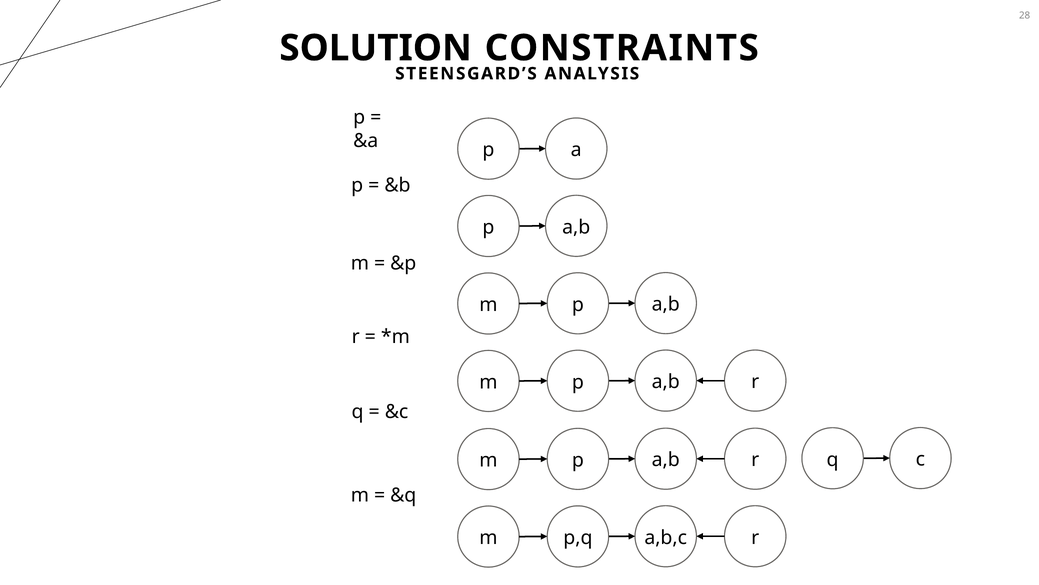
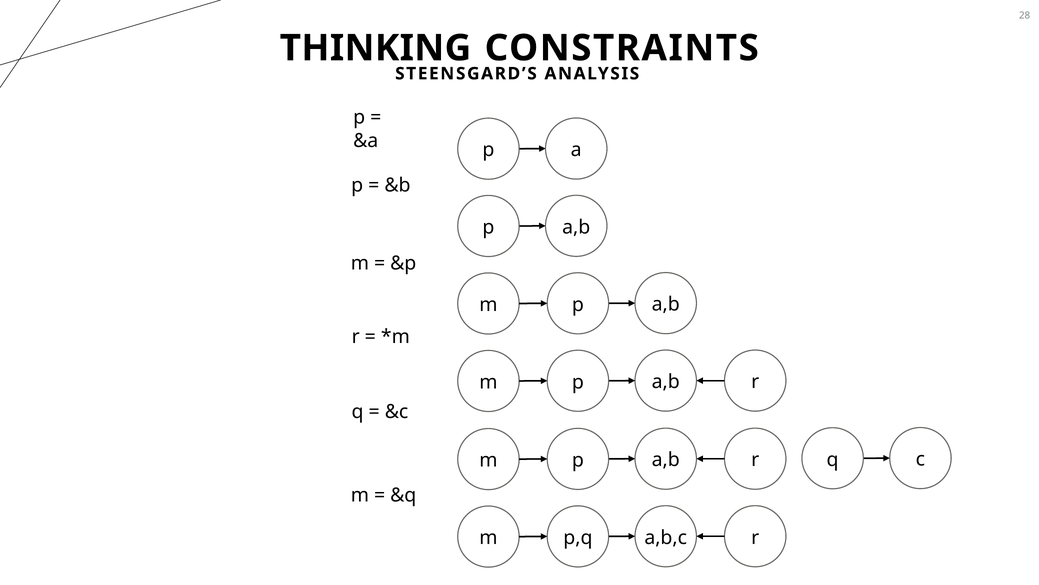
SOLUTION: SOLUTION -> THINKING
